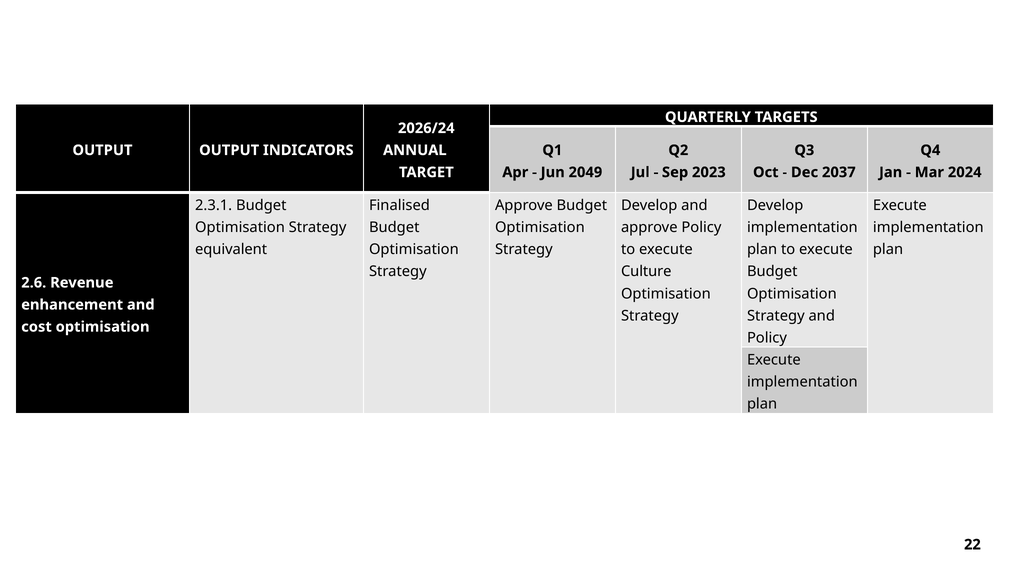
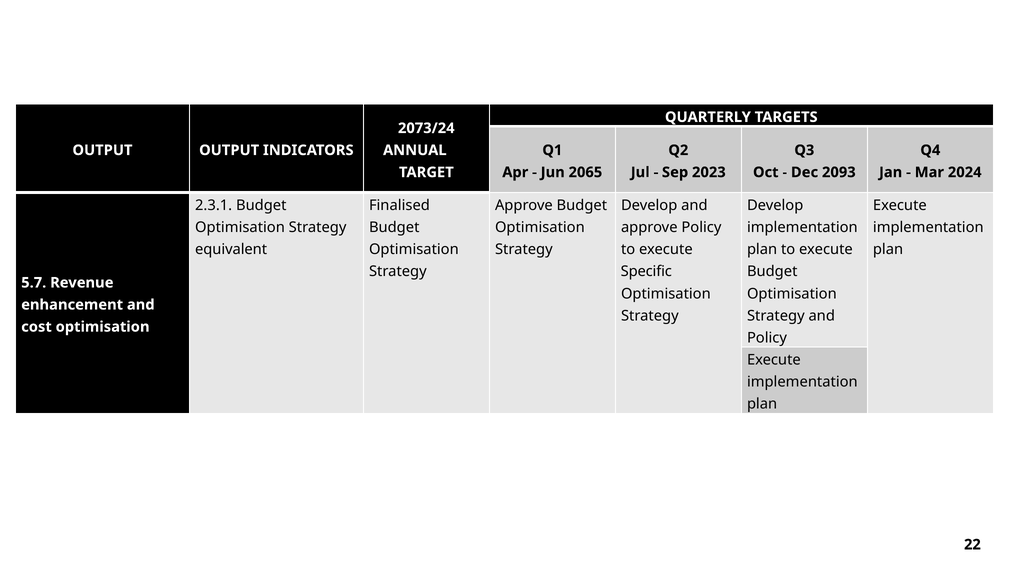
2026/24: 2026/24 -> 2073/24
2049: 2049 -> 2065
2037: 2037 -> 2093
Culture: Culture -> Specific
2.6: 2.6 -> 5.7
